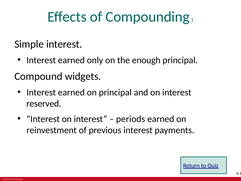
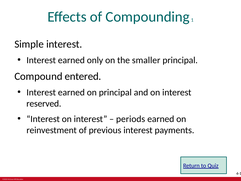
enough: enough -> smaller
widgets: widgets -> entered
